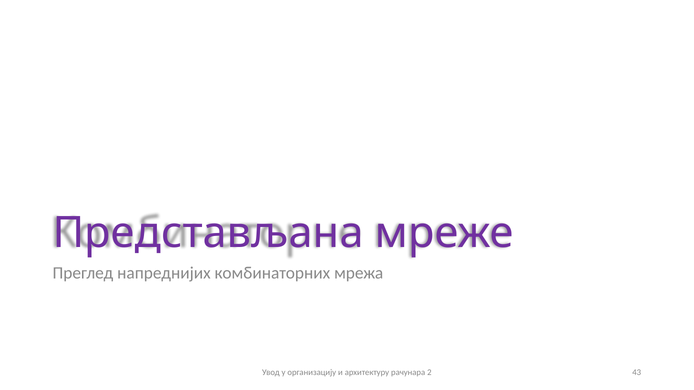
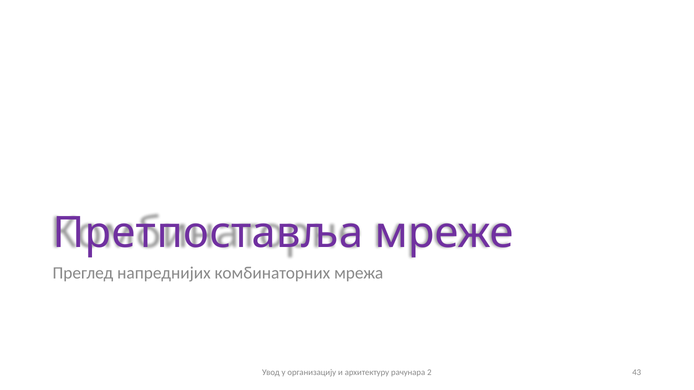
Представљана: Представљана -> Претпоставља
